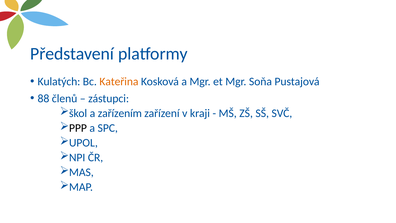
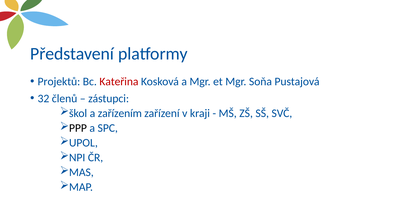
Kulatých: Kulatých -> Projektů
Kateřina colour: orange -> red
88: 88 -> 32
